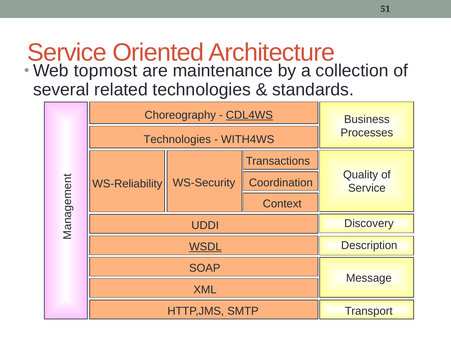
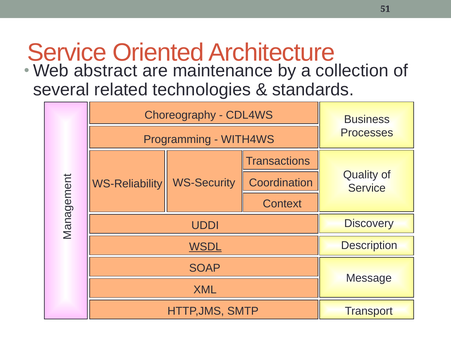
topmost: topmost -> abstract
CDL4WS underline: present -> none
Technologies at (177, 139): Technologies -> Programming
